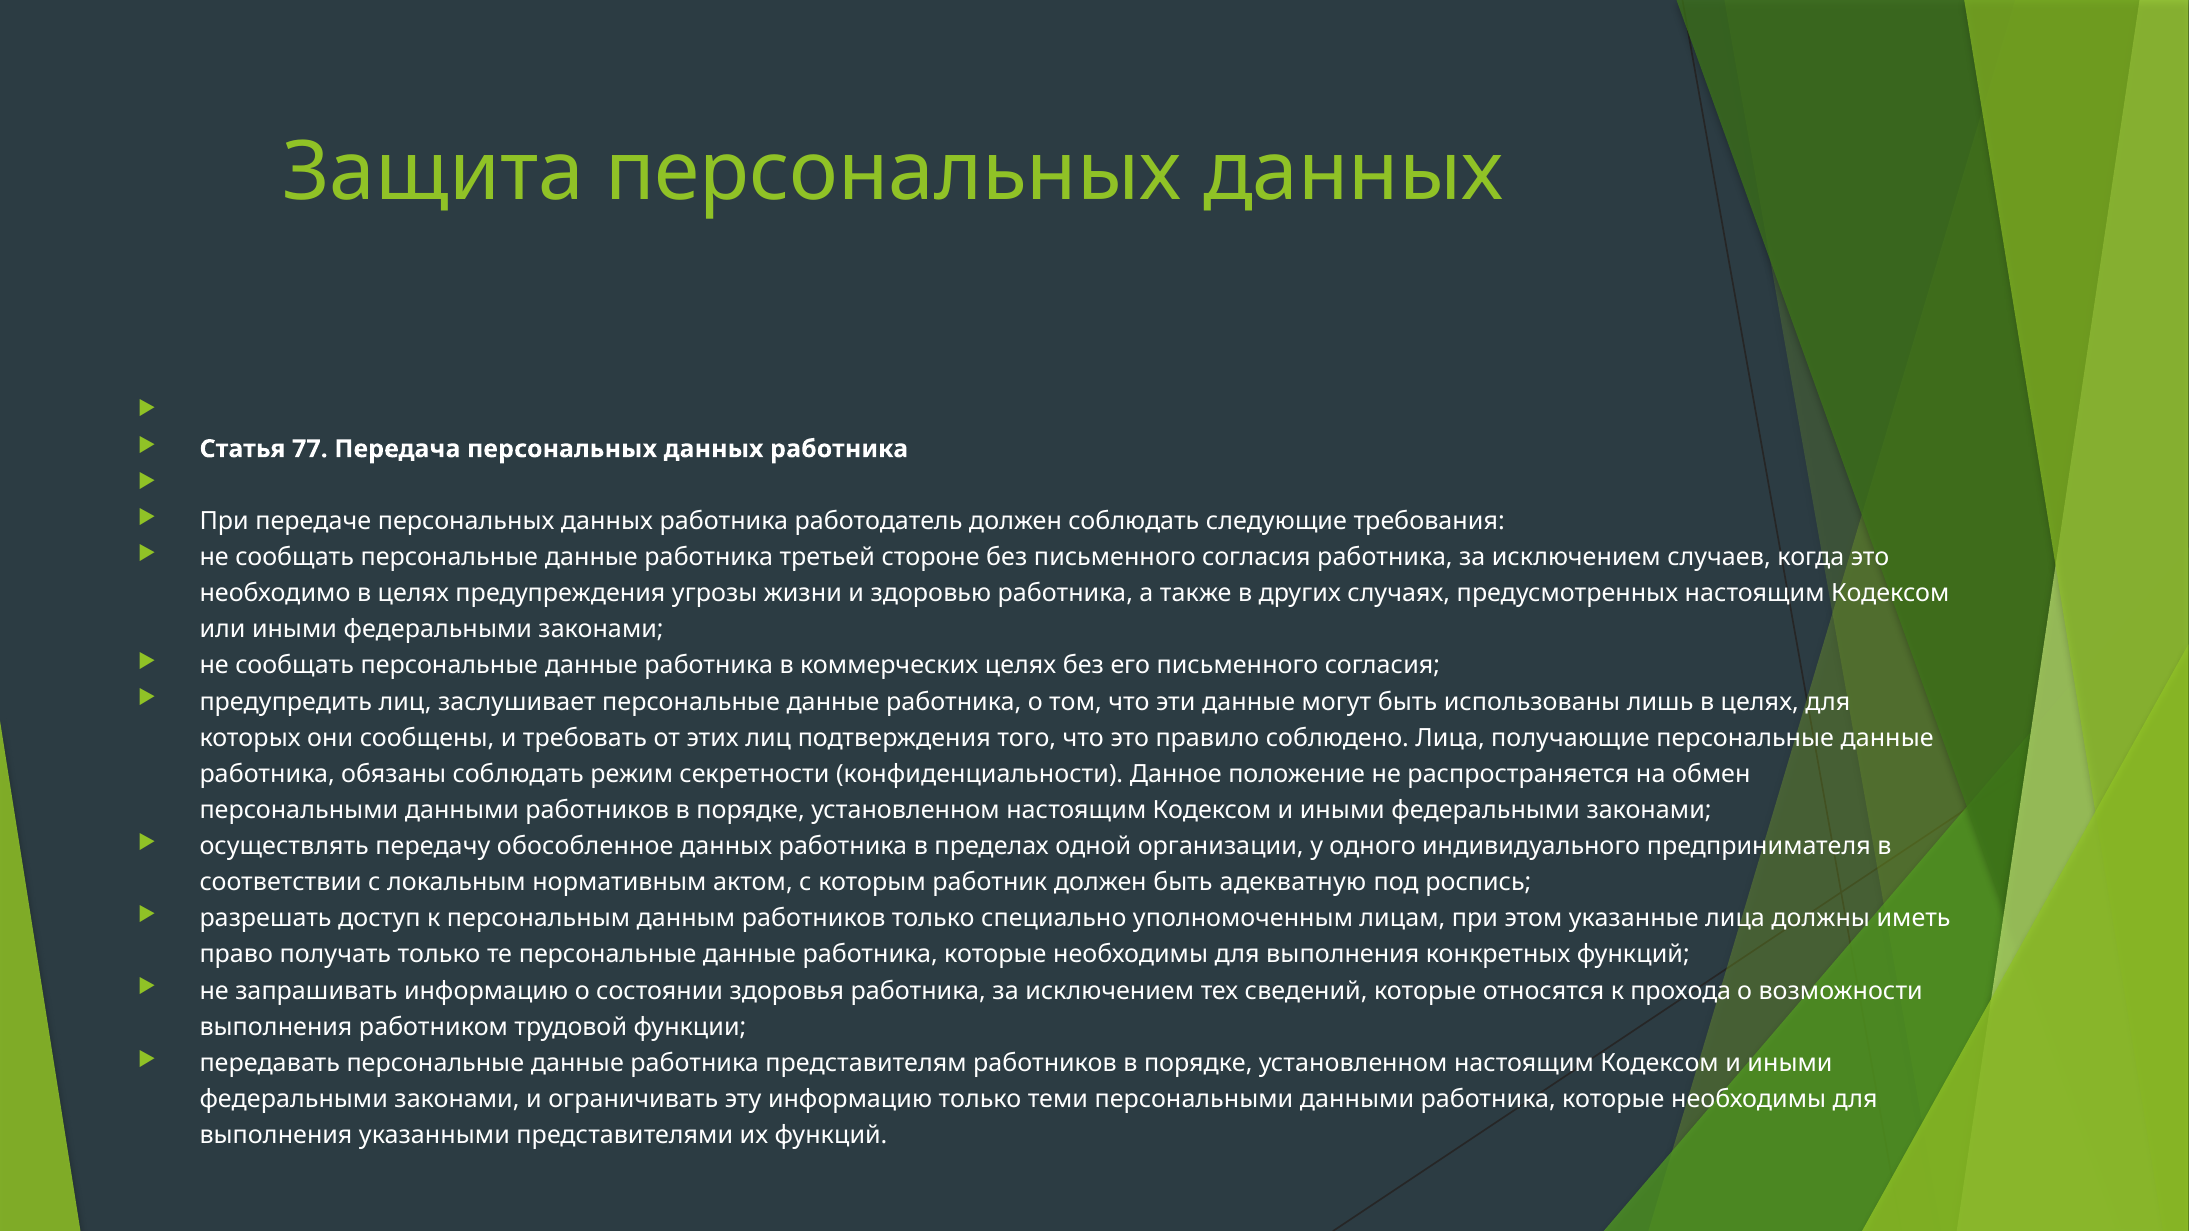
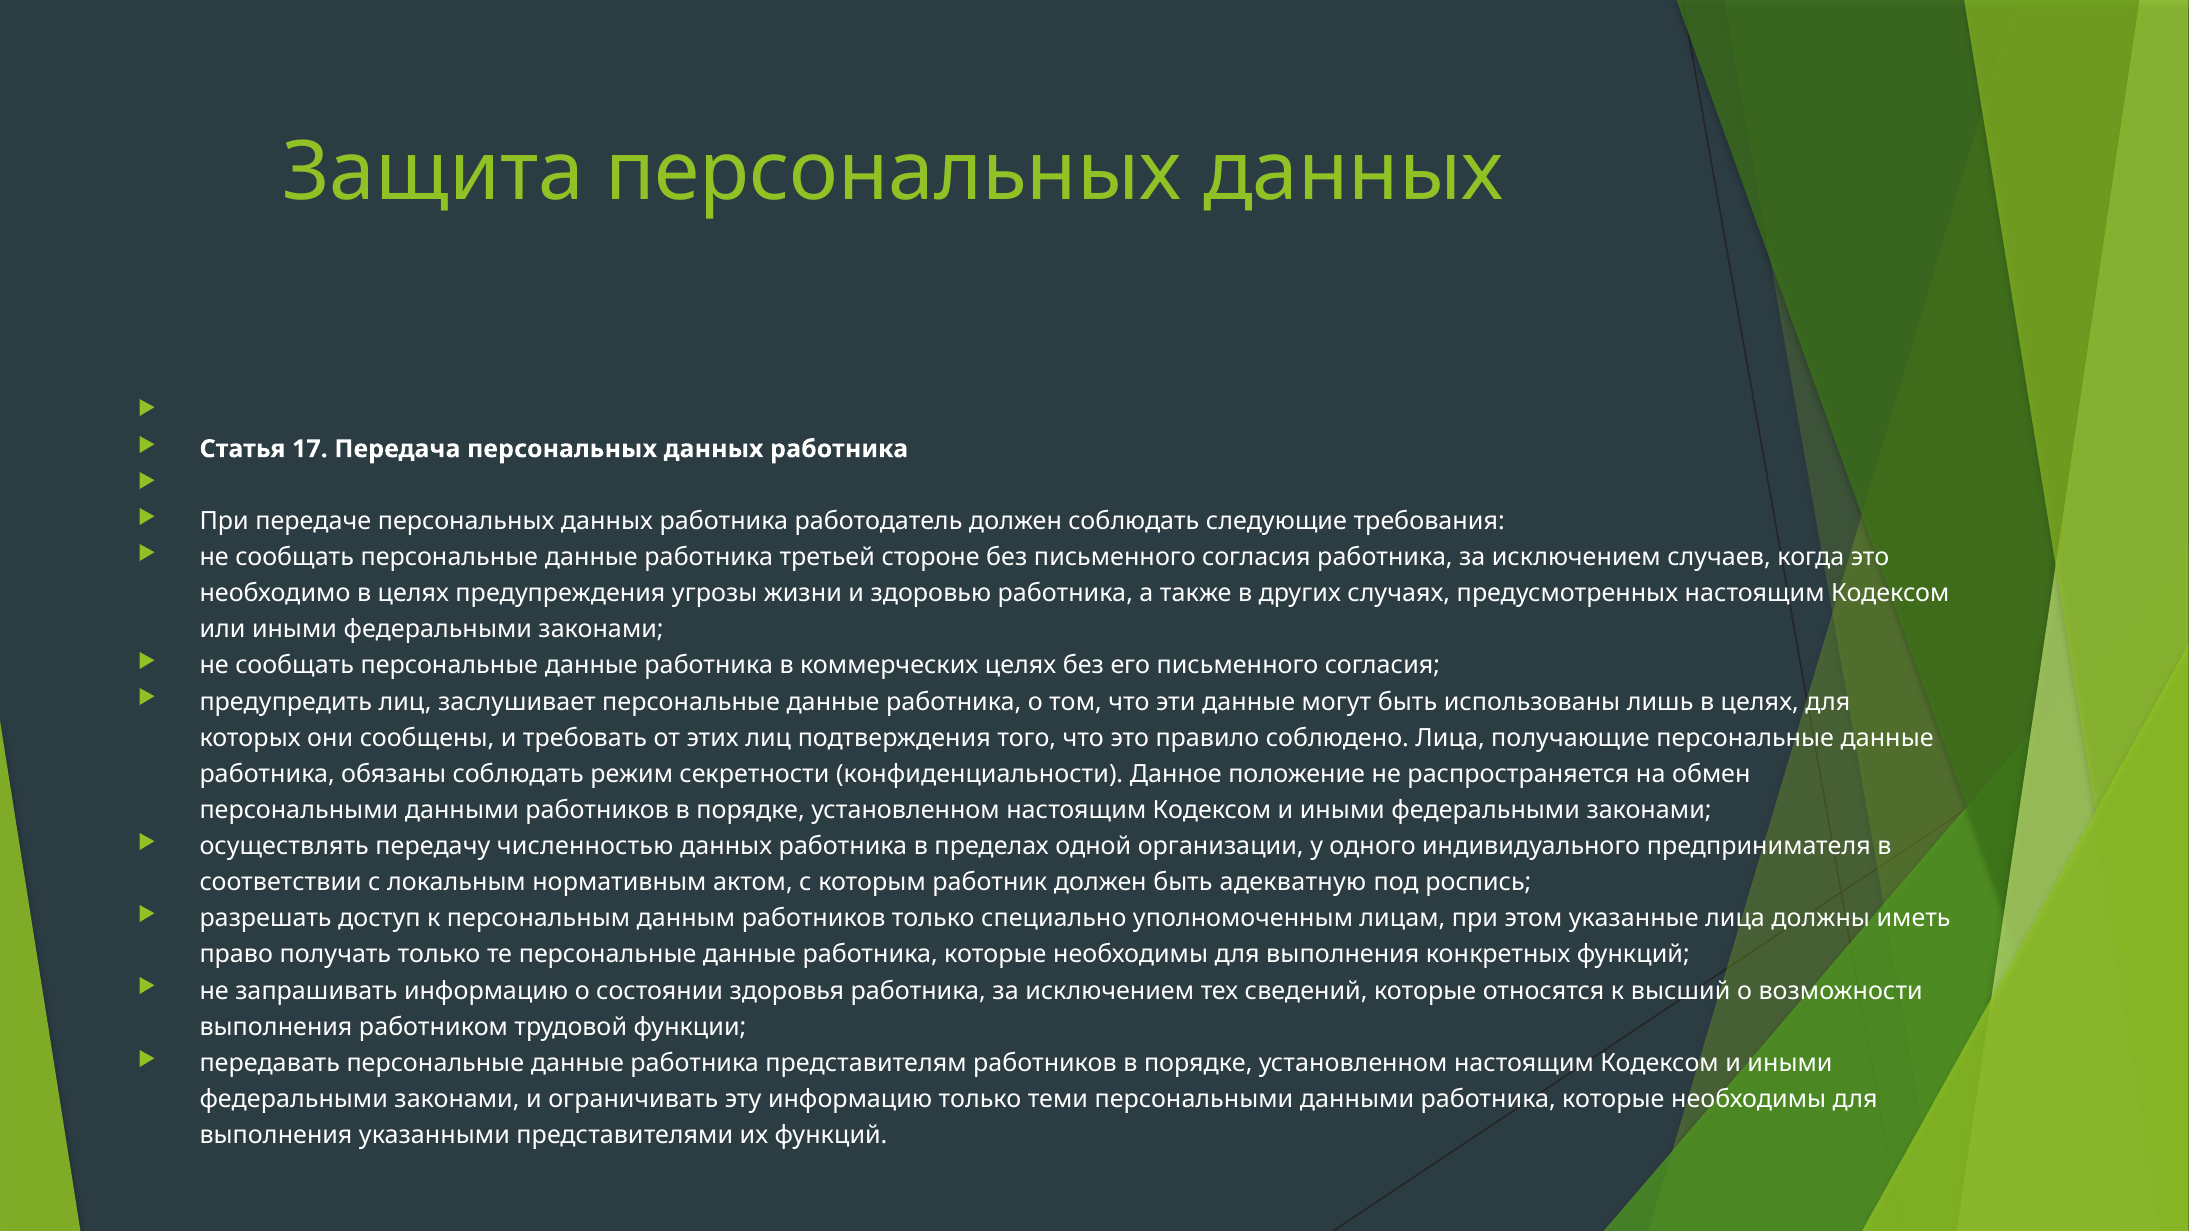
77: 77 -> 17
обособленное: обособленное -> численностью
прохода: прохода -> высший
